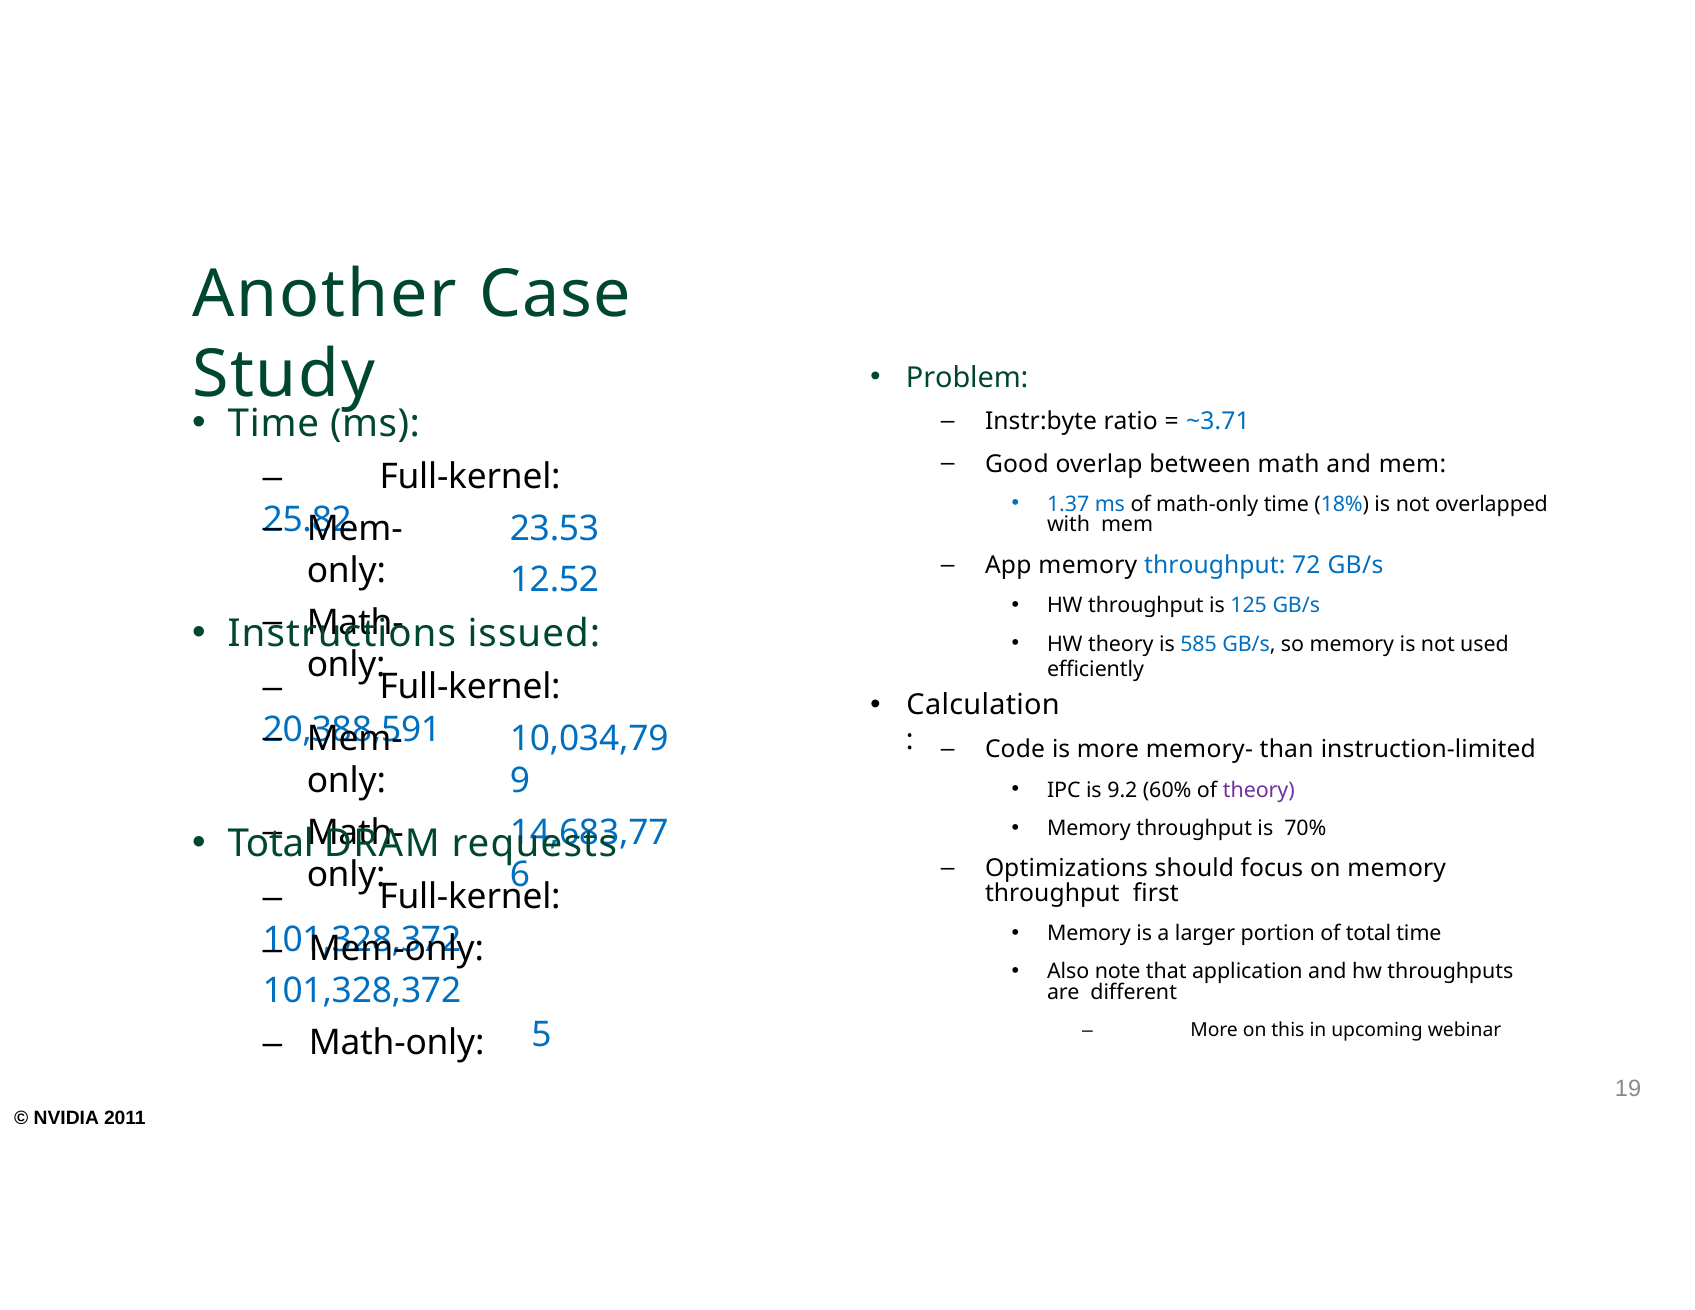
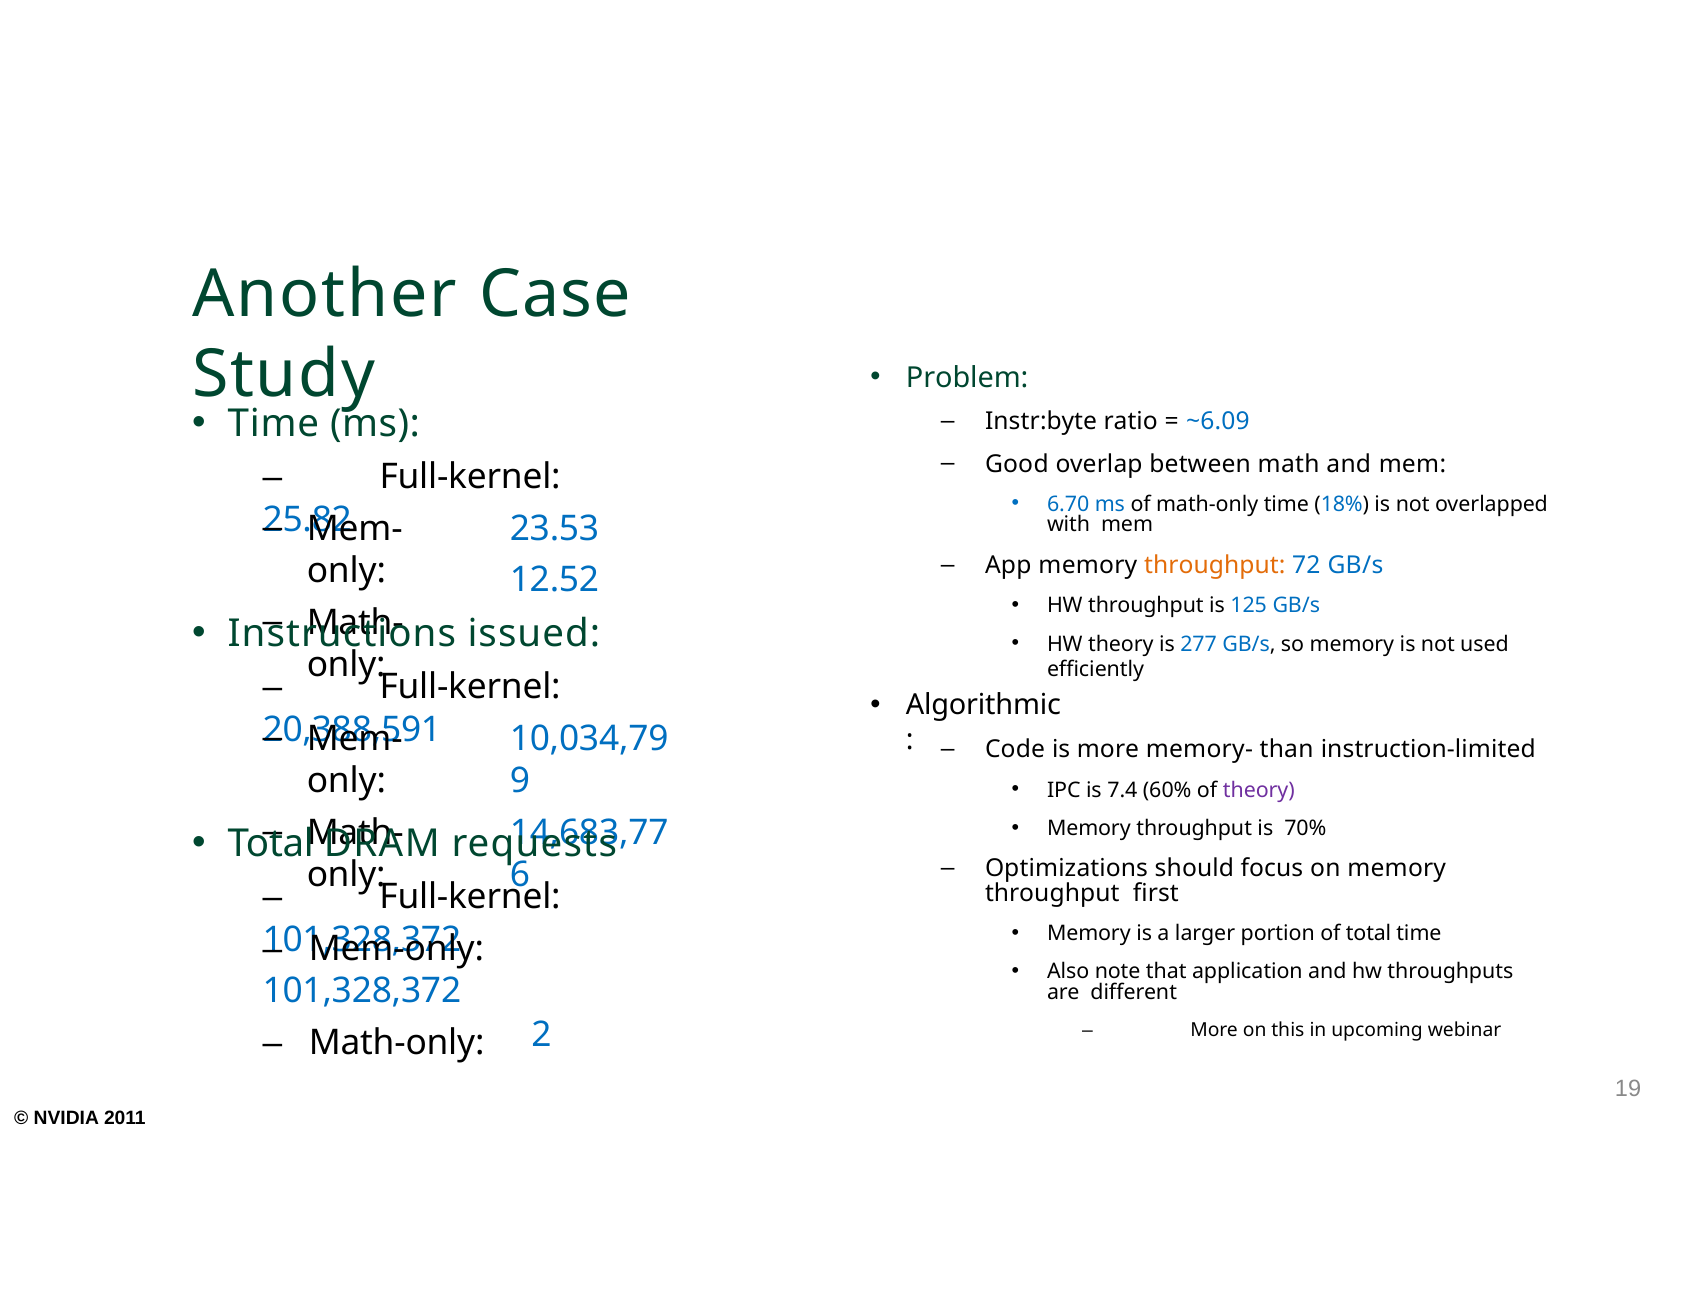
~3.71: ~3.71 -> ~6.09
1.37: 1.37 -> 6.70
throughput at (1215, 565) colour: blue -> orange
585: 585 -> 277
Calculation: Calculation -> Algorithmic
9.2: 9.2 -> 7.4
5: 5 -> 2
